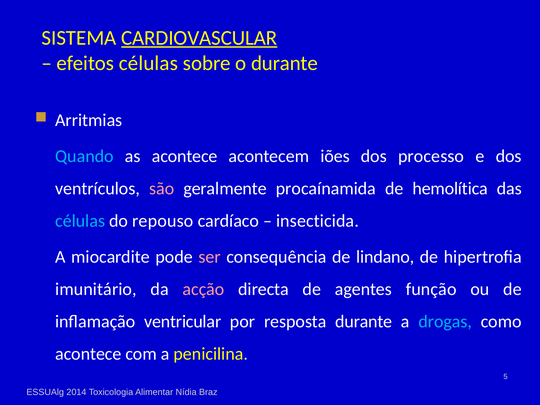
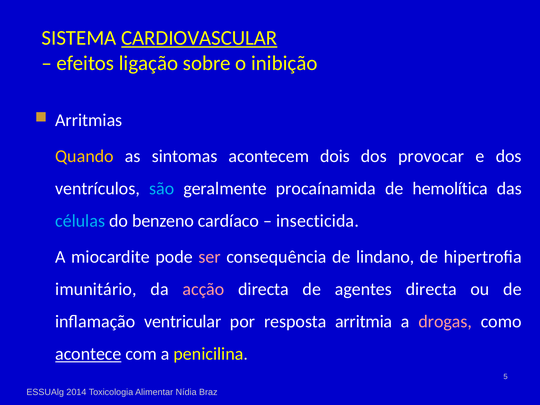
efeitos células: células -> ligação
o durante: durante -> inibição
Quando colour: light blue -> yellow
as acontece: acontece -> sintomas
iões: iões -> dois
processo: processo -> provocar
são colour: pink -> light blue
repouso: repouso -> benzeno
agentes função: função -> directa
resposta durante: durante -> arritmia
drogas colour: light blue -> pink
acontece at (88, 354) underline: none -> present
